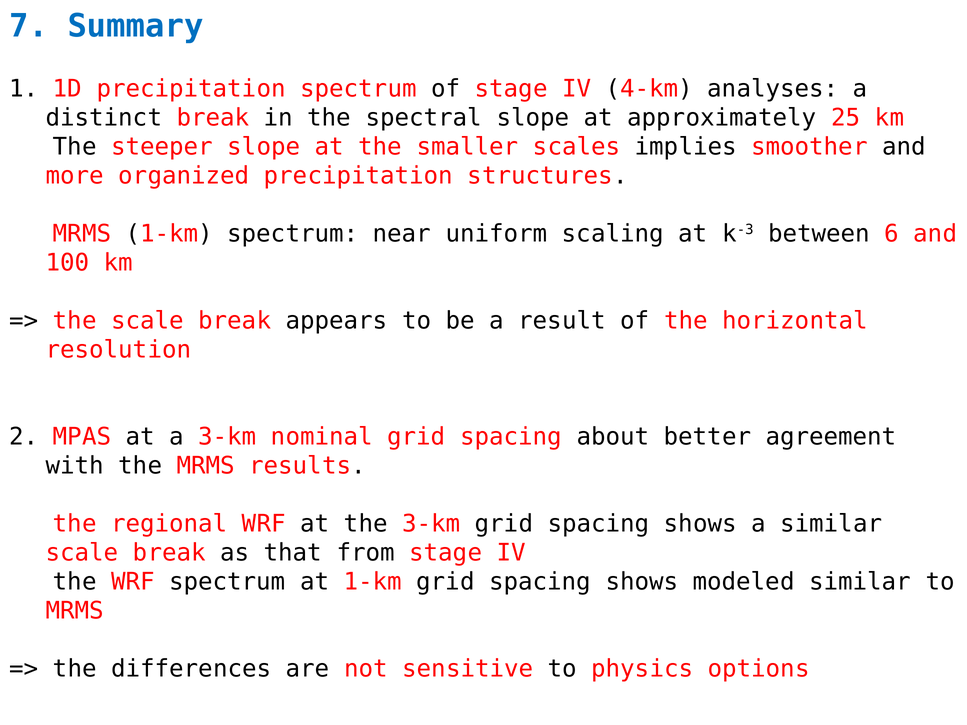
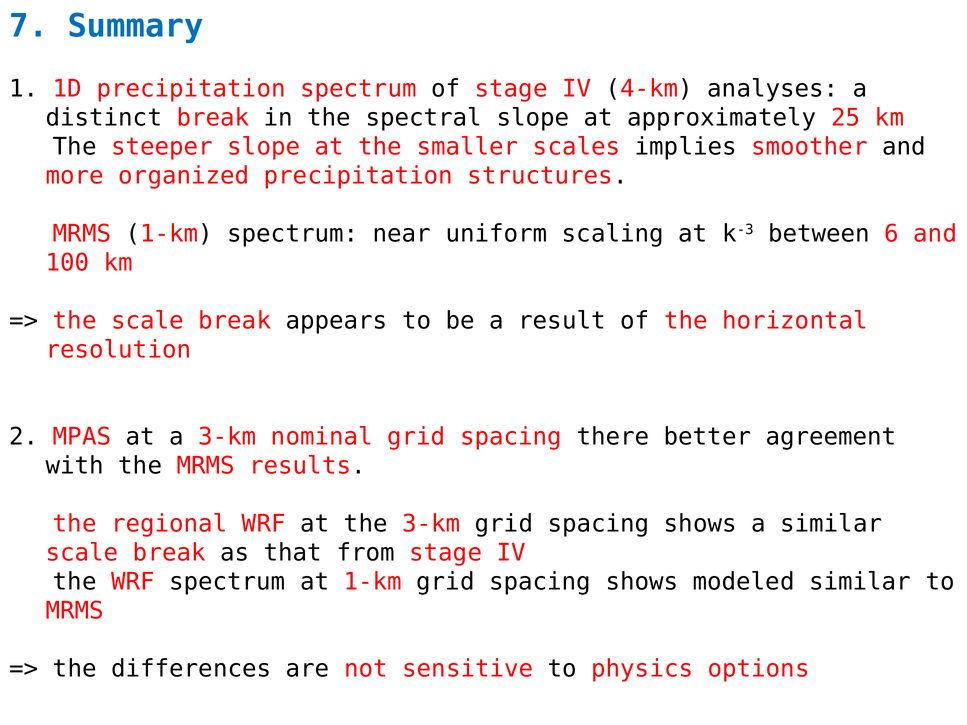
about: about -> there
